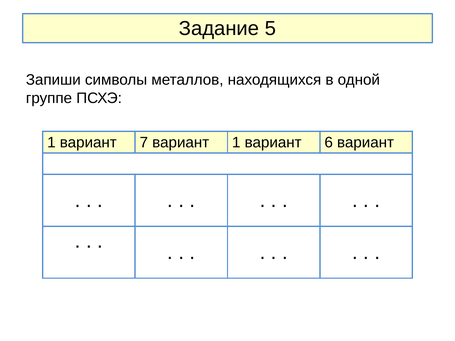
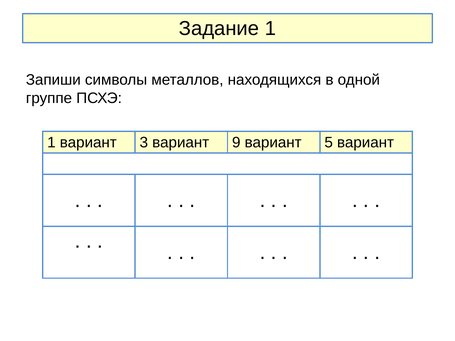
Задание 5: 5 -> 1
7: 7 -> 3
вариант 1: 1 -> 9
6: 6 -> 5
